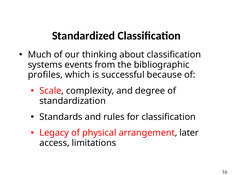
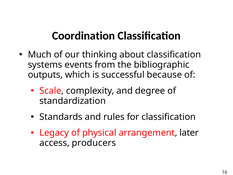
Standardized: Standardized -> Coordination
profiles: profiles -> outputs
limitations: limitations -> producers
